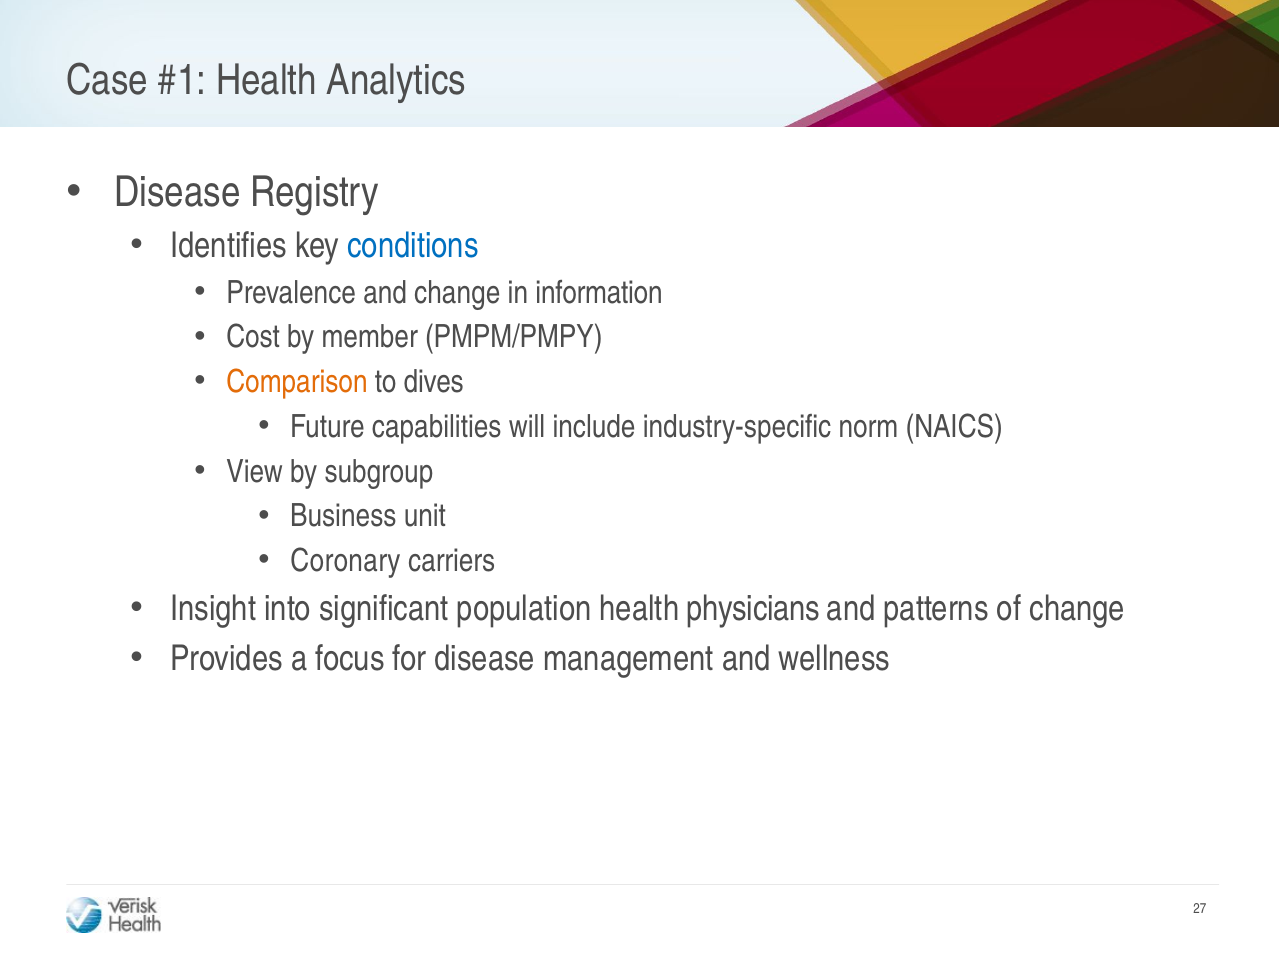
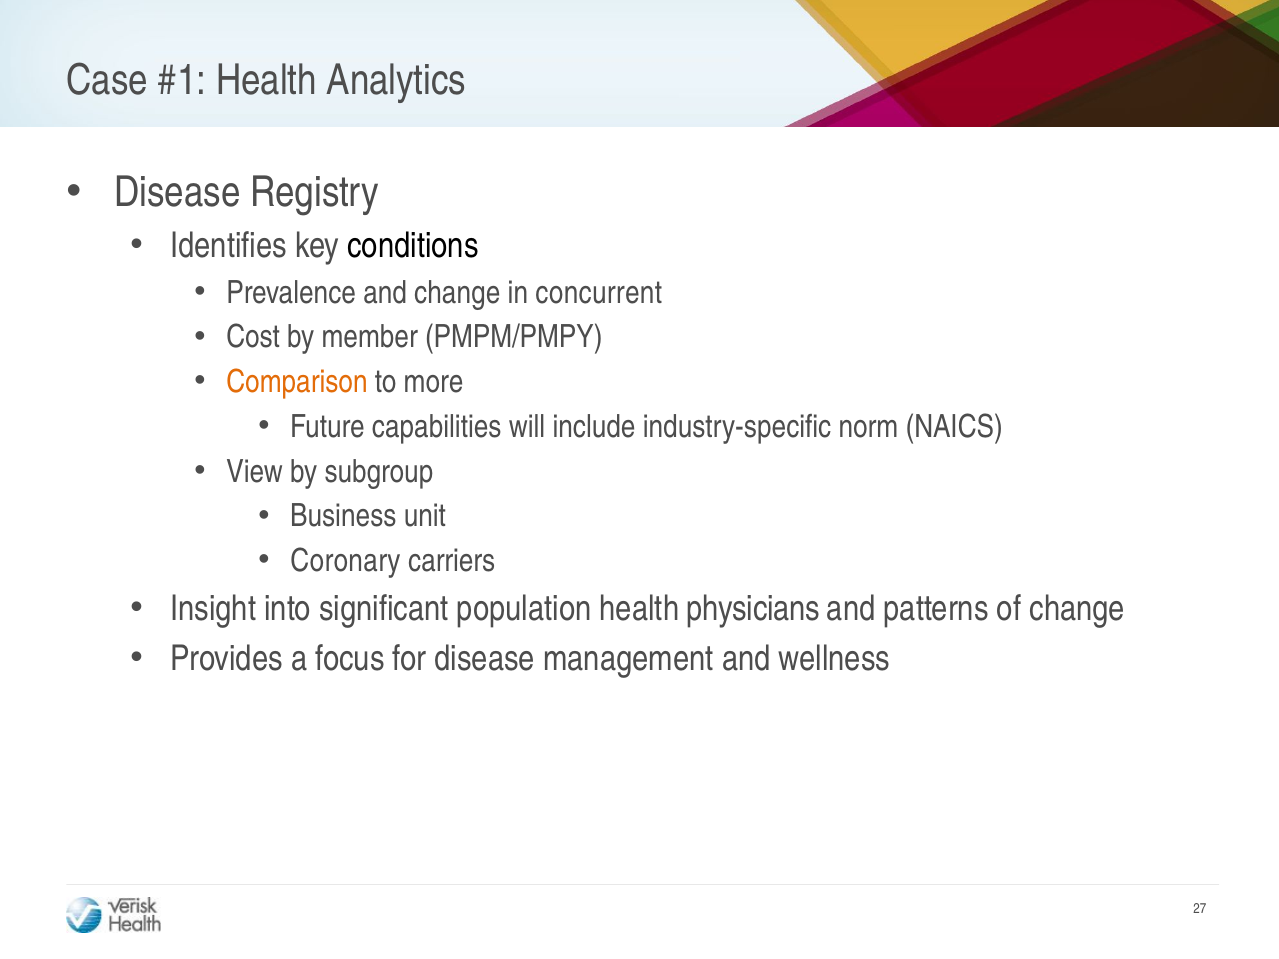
conditions colour: blue -> black
information: information -> concurrent
dives: dives -> more
